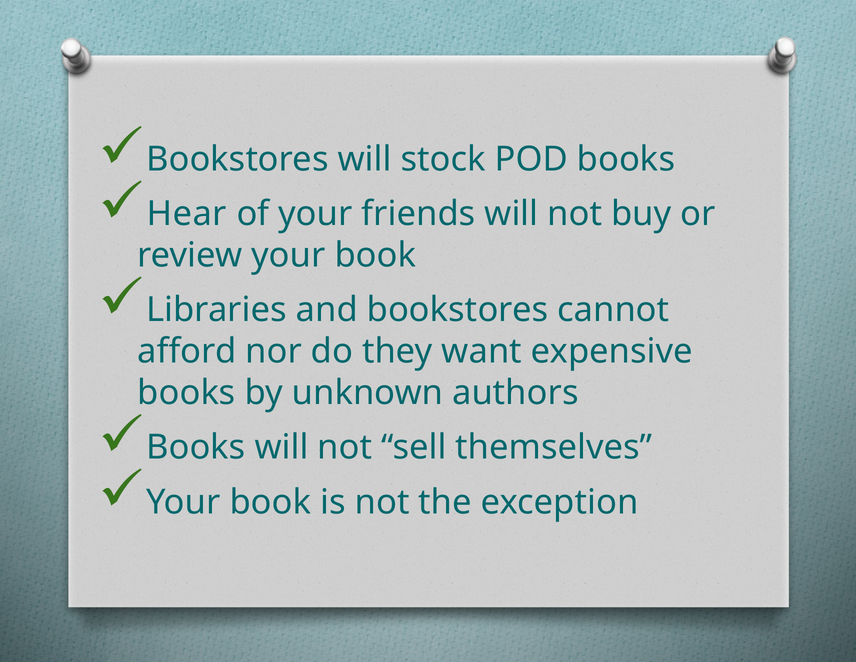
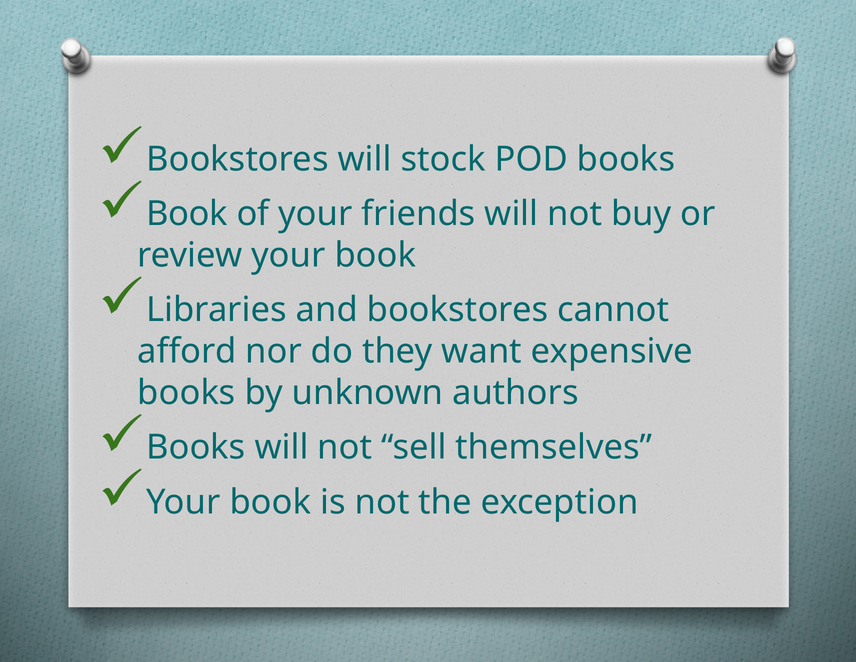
Hear at (187, 214): Hear -> Book
